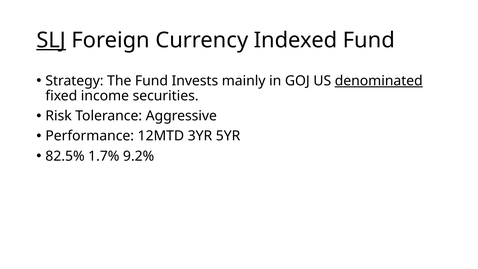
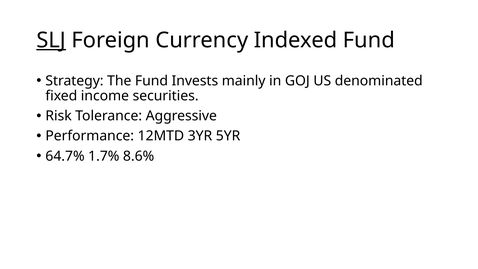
denominated underline: present -> none
82.5%: 82.5% -> 64.7%
9.2%: 9.2% -> 8.6%
